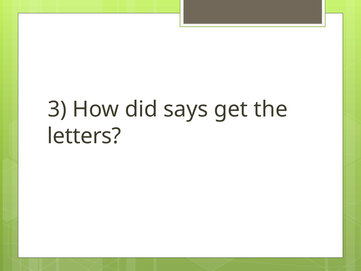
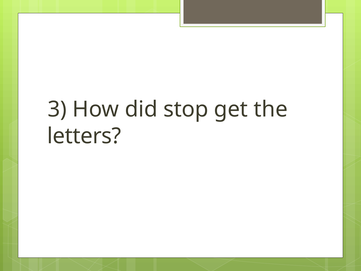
says: says -> stop
